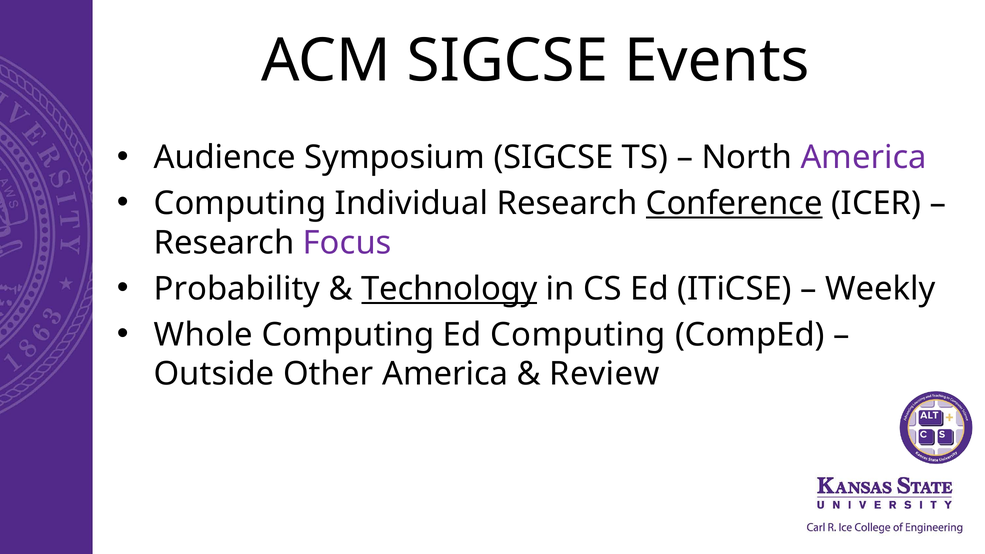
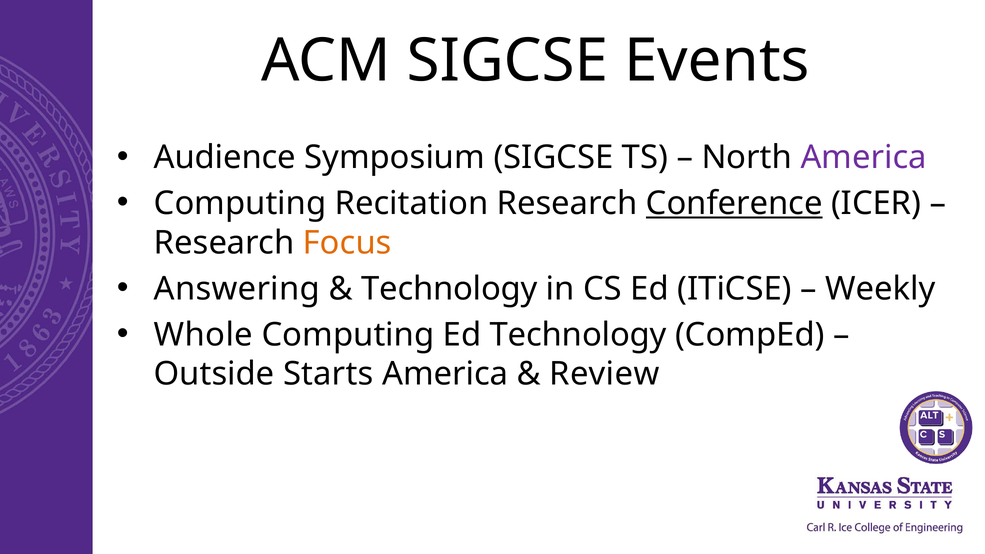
Individual: Individual -> Recitation
Focus colour: purple -> orange
Probability: Probability -> Answering
Technology at (449, 289) underline: present -> none
Ed Computing: Computing -> Technology
Other: Other -> Starts
